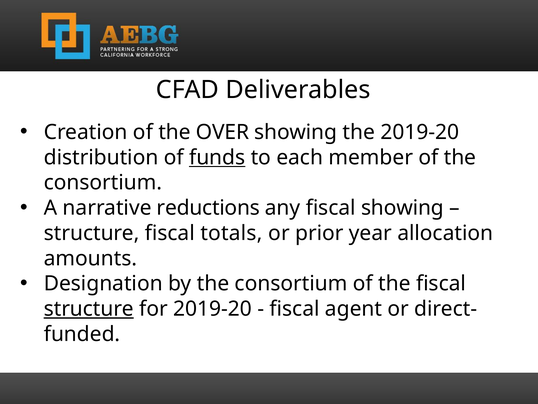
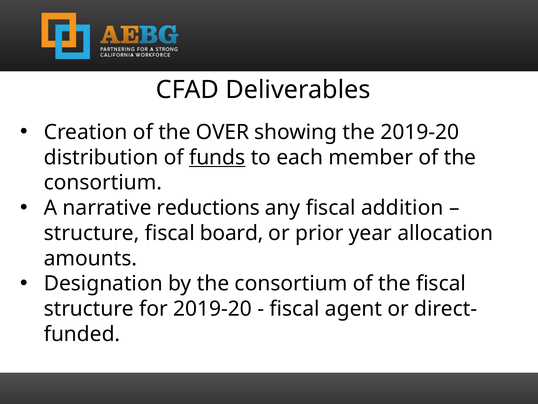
fiscal showing: showing -> addition
totals: totals -> board
structure at (89, 309) underline: present -> none
